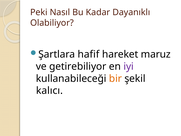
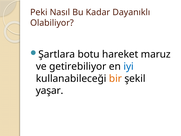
hafif: hafif -> botu
iyi colour: purple -> blue
kalıcı: kalıcı -> yaşar
